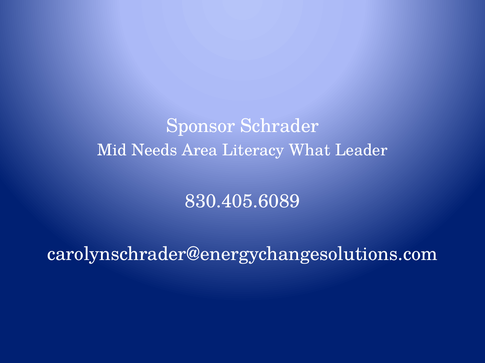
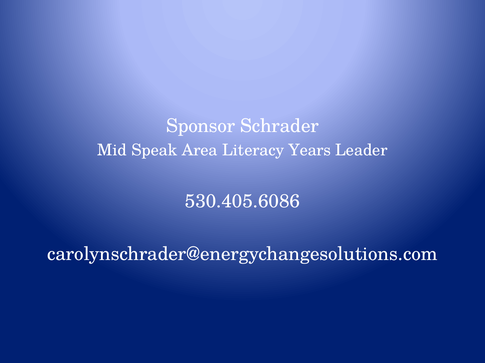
Needs: Needs -> Speak
What: What -> Years
830.405.6089: 830.405.6089 -> 530.405.6086
